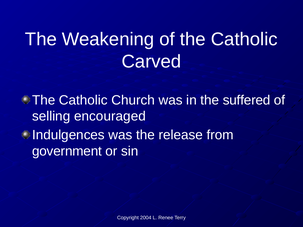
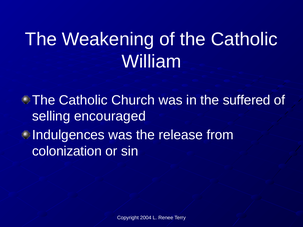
Carved: Carved -> William
government: government -> colonization
